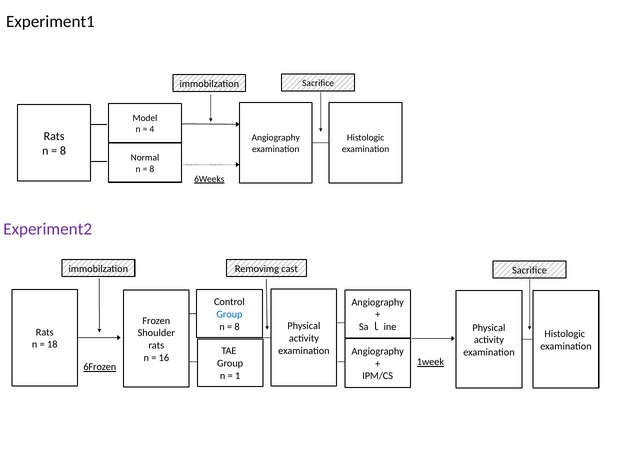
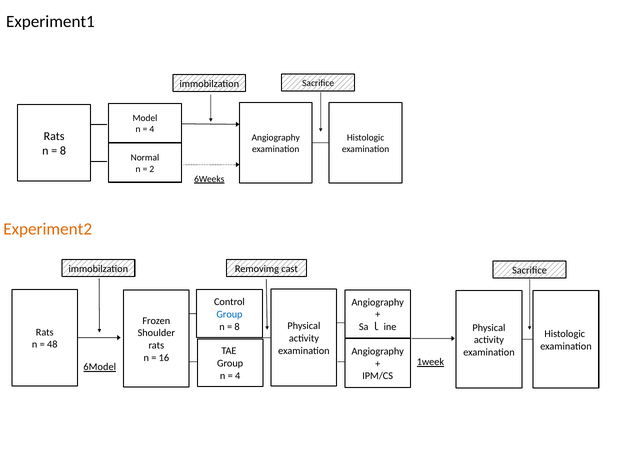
8 at (152, 169): 8 -> 2
Experiment2 colour: purple -> orange
18: 18 -> 48
6Frozen: 6Frozen -> 6Model
1 at (238, 375): 1 -> 4
